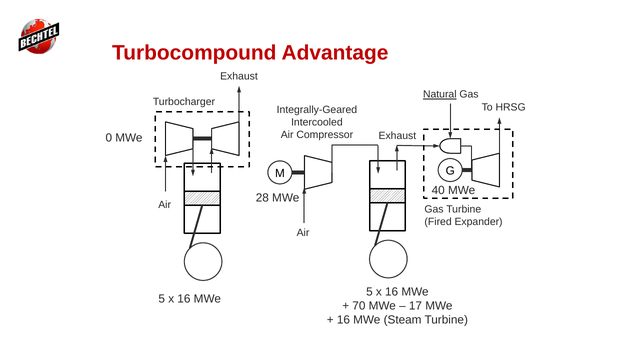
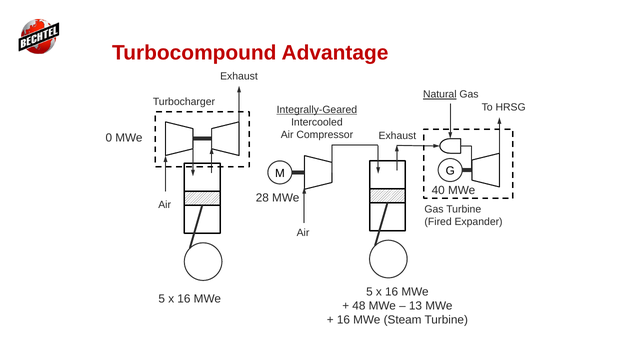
Integrally-Geared underline: none -> present
70: 70 -> 48
17: 17 -> 13
